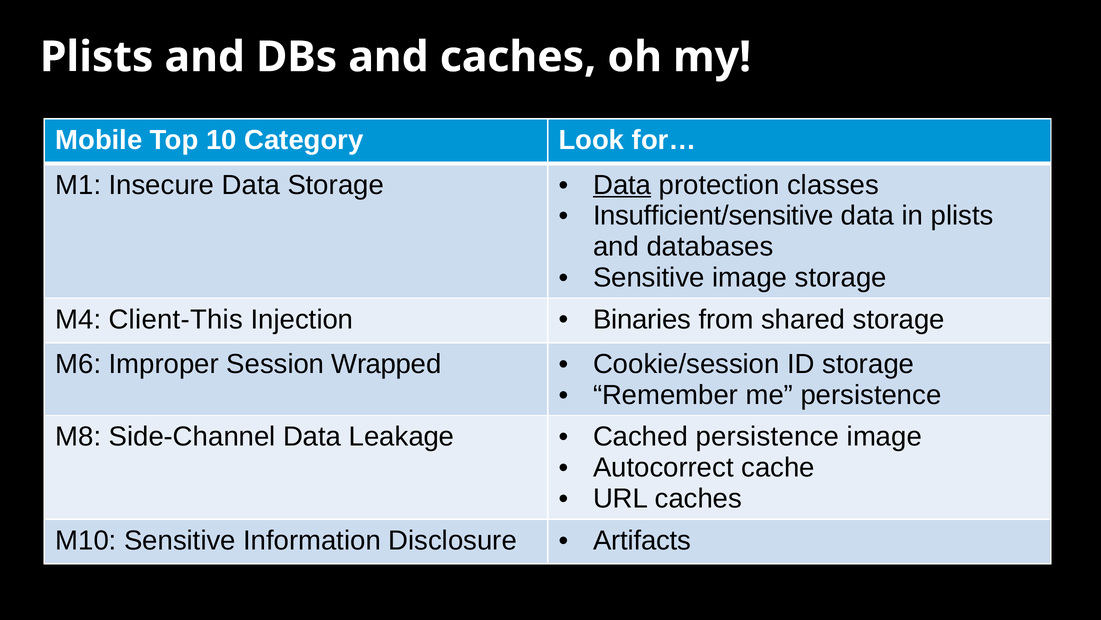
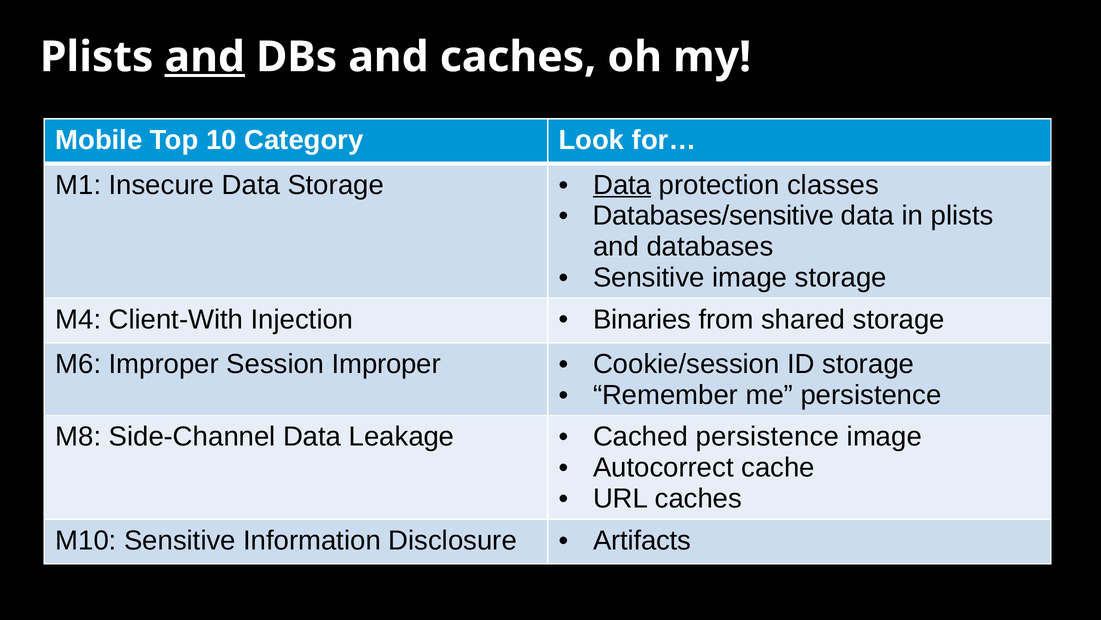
and at (205, 57) underline: none -> present
Insufficient/sensitive: Insufficient/sensitive -> Databases/sensitive
Client-This: Client-This -> Client-With
Session Wrapped: Wrapped -> Improper
